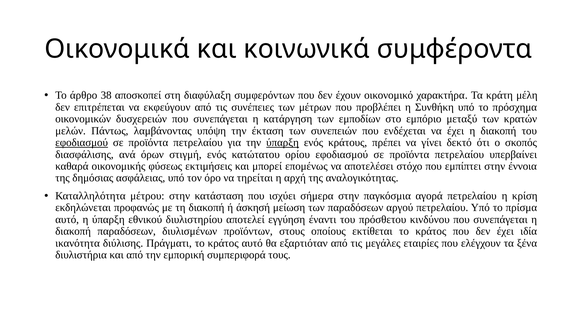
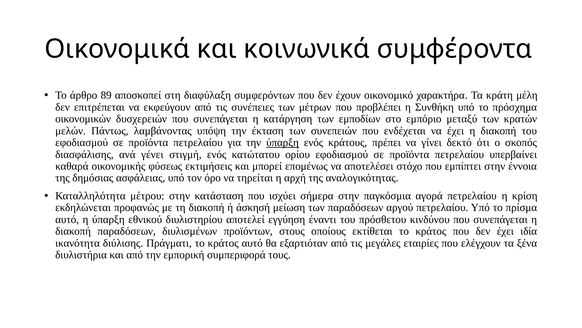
38: 38 -> 89
εφοδιασμού at (82, 142) underline: present -> none
όρων: όρων -> γένει
